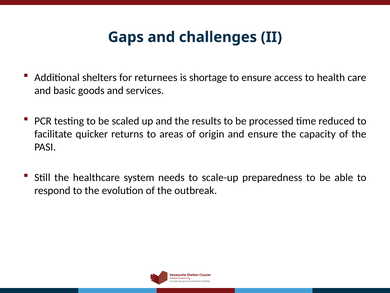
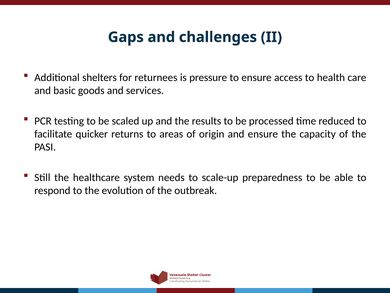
shortage: shortage -> pressure
